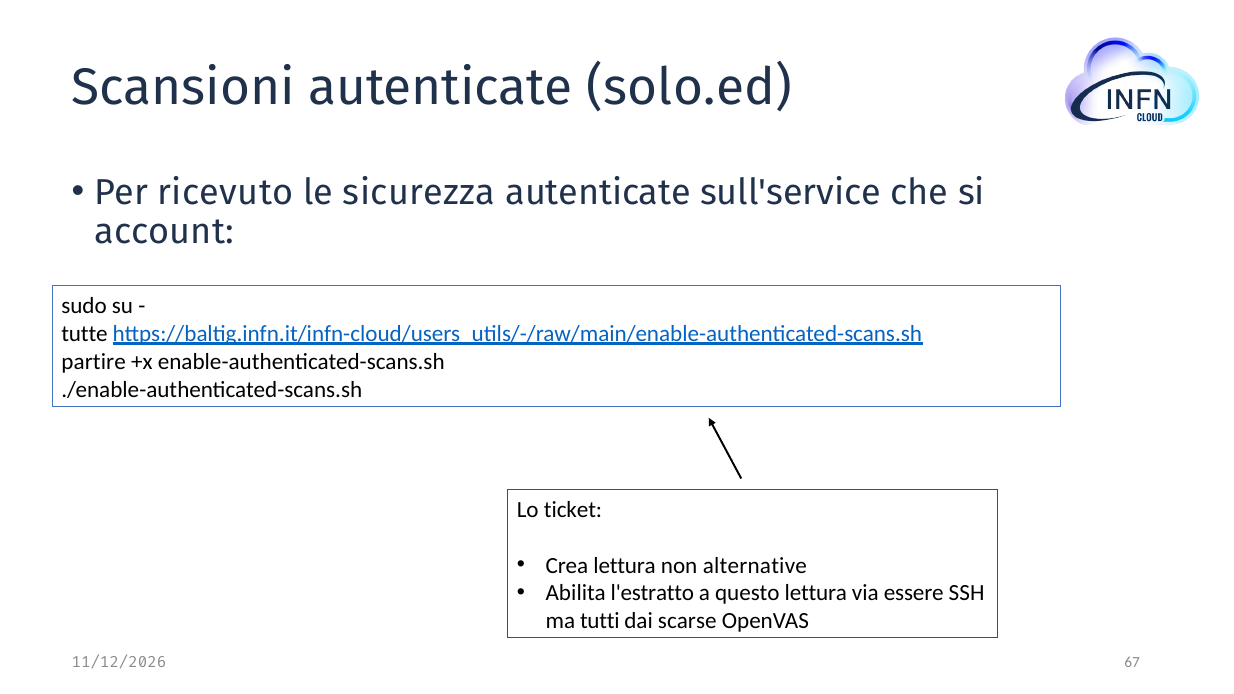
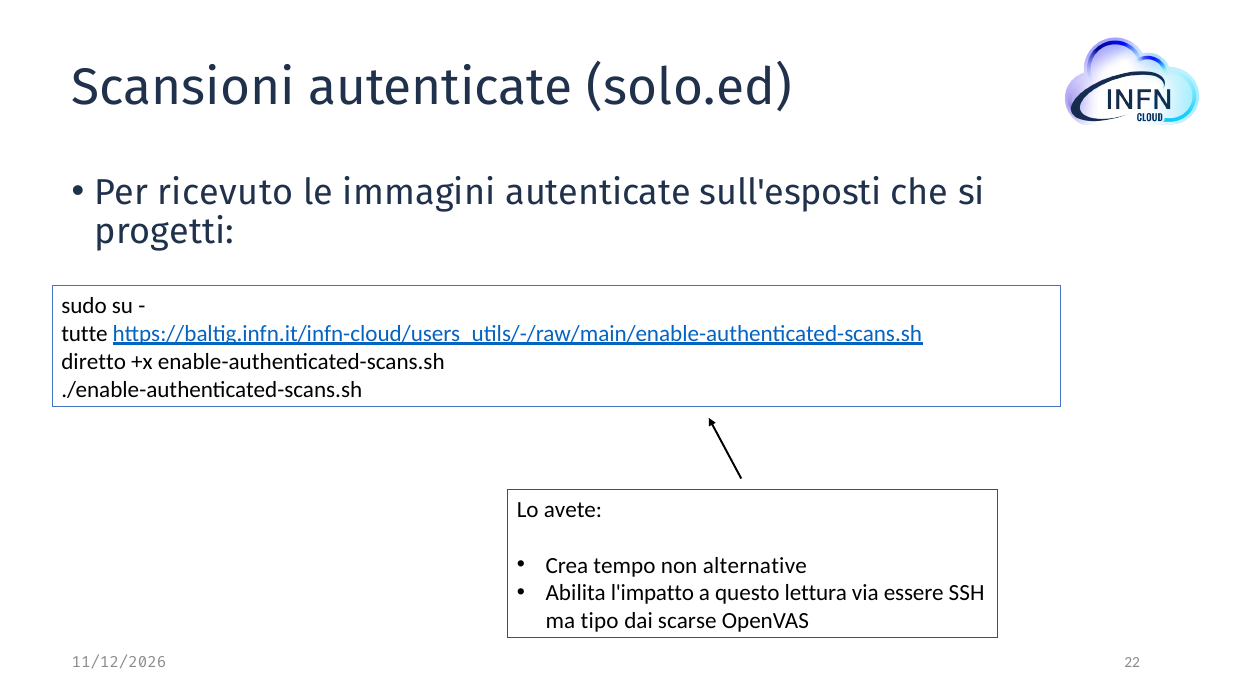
sicurezza: sicurezza -> immagini
sull'service: sull'service -> sull'esposti
account: account -> progetti
partire: partire -> diretto
ticket: ticket -> avete
Crea lettura: lettura -> tempo
l'estratto: l'estratto -> l'impatto
tutti: tutti -> tipo
67: 67 -> 22
